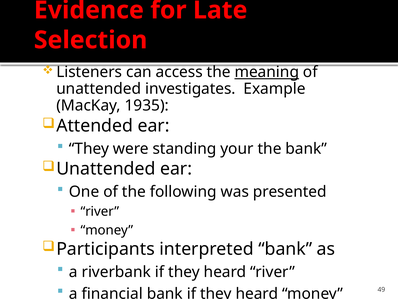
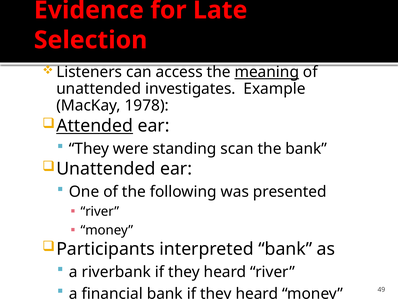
1935: 1935 -> 1978
Attended underline: none -> present
your: your -> scan
